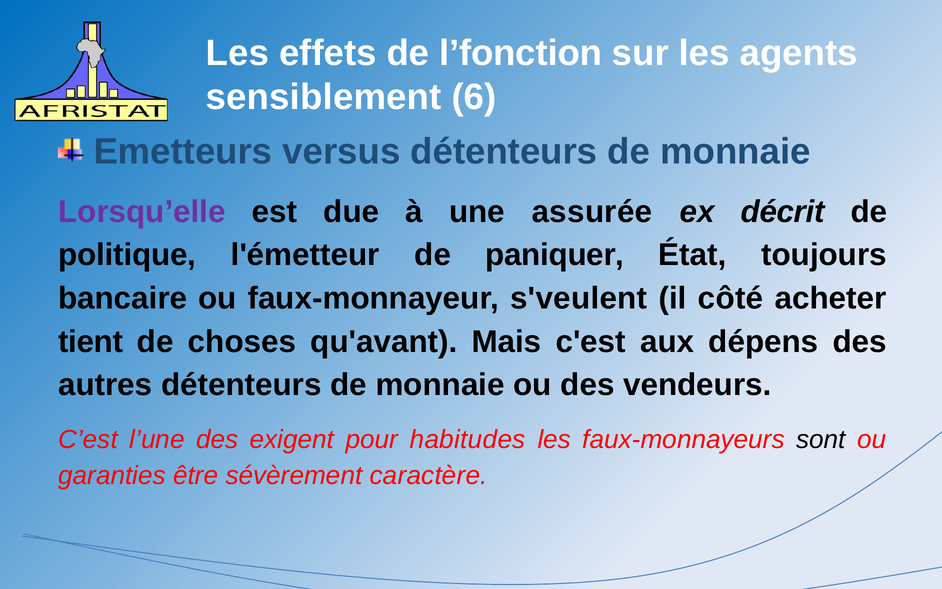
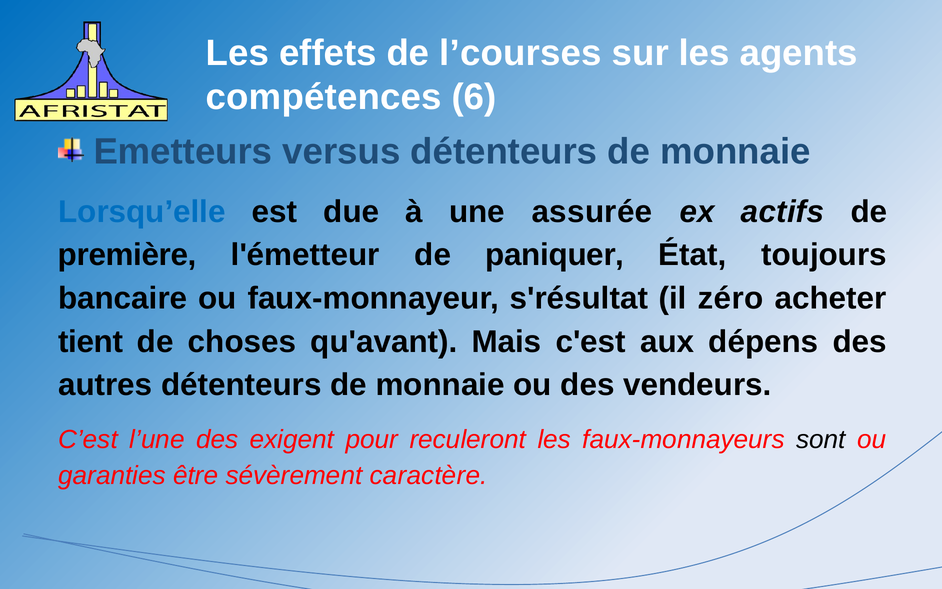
l’fonction: l’fonction -> l’courses
sensiblement: sensiblement -> compétences
Lorsqu’elle colour: purple -> blue
décrit: décrit -> actifs
politique: politique -> première
s'veulent: s'veulent -> s'résultat
côté: côté -> zéro
habitudes: habitudes -> reculeront
